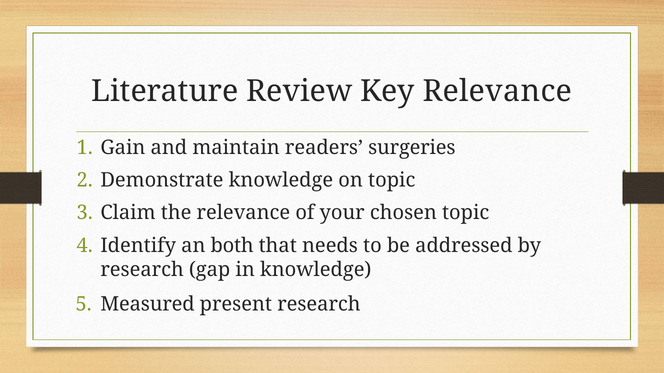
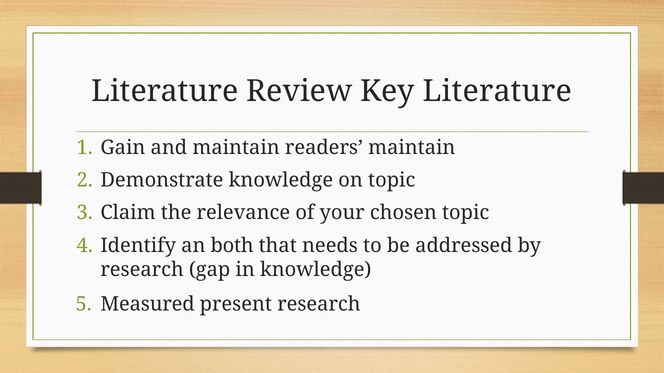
Key Relevance: Relevance -> Literature
readers surgeries: surgeries -> maintain
